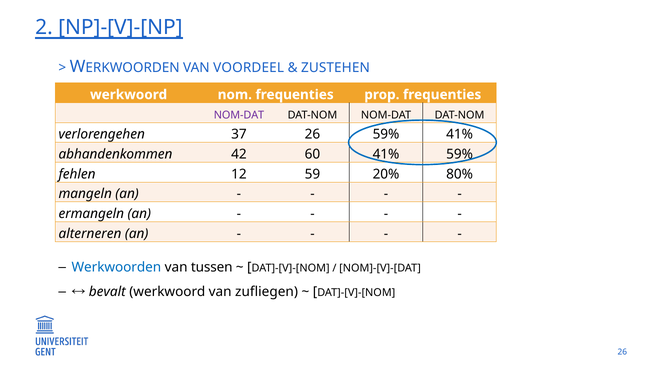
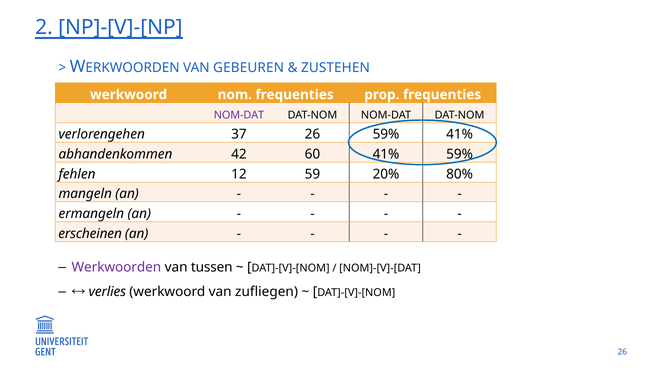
VOORDEEL: VOORDEEL -> GEBEUREN
alterneren: alterneren -> erscheinen
Werkwoorden colour: blue -> purple
bevalt: bevalt -> verlies
